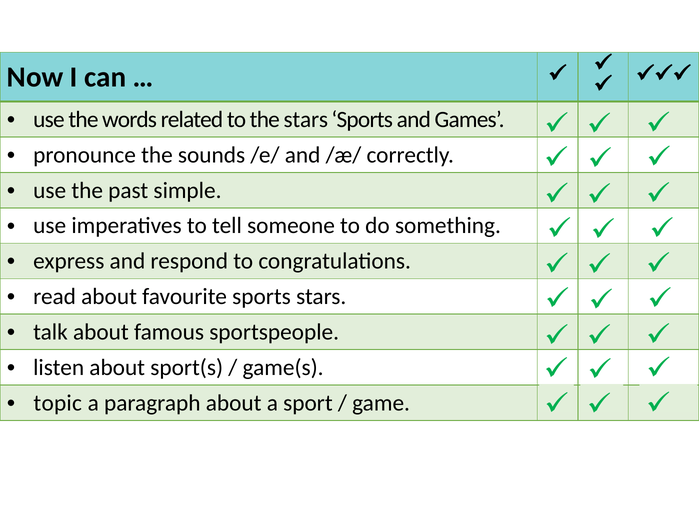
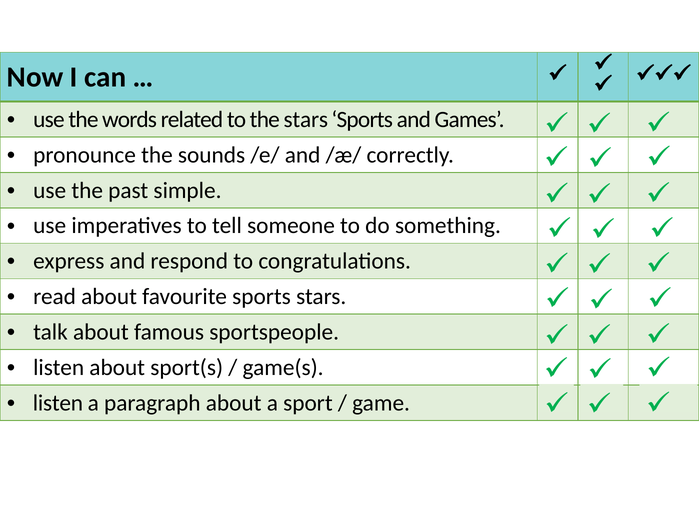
topic at (58, 403): topic -> listen
